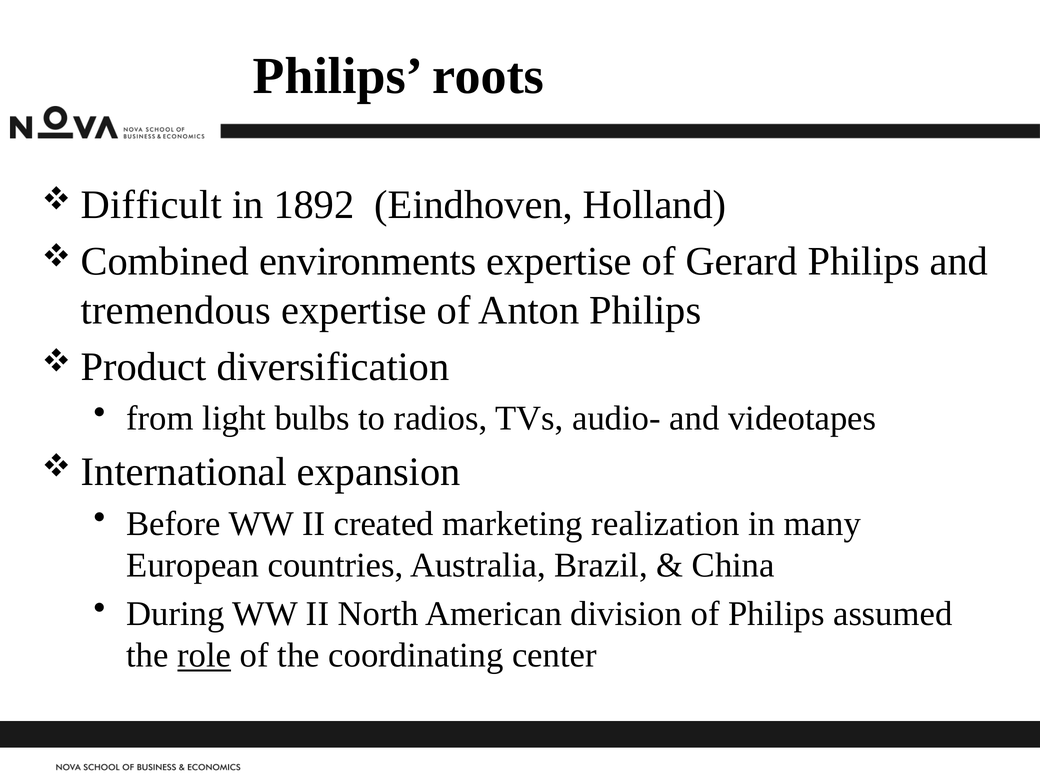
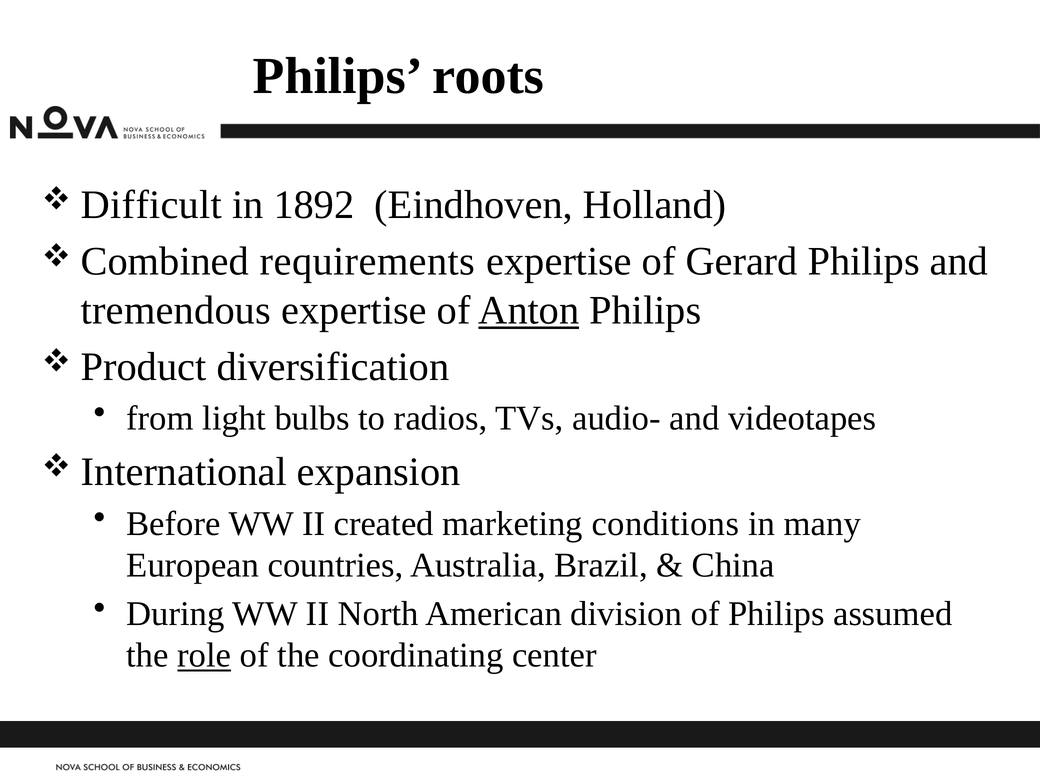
environments: environments -> requirements
Anton underline: none -> present
realization: realization -> conditions
